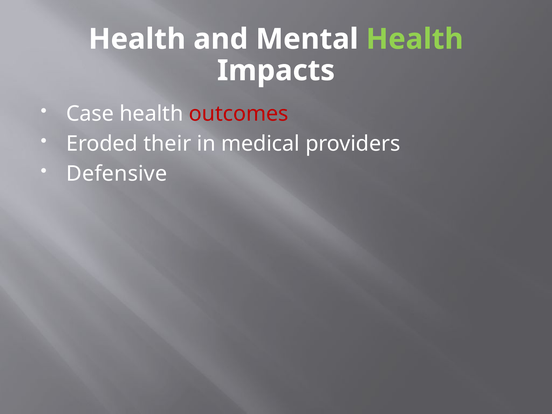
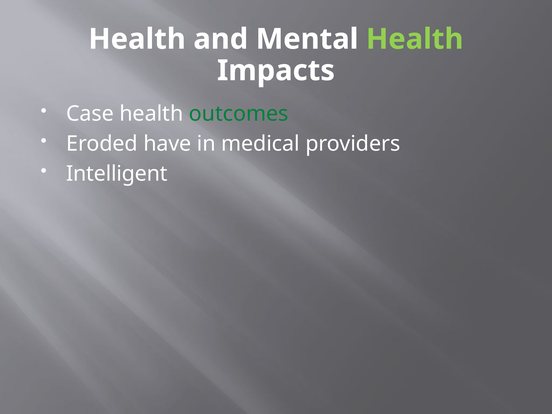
outcomes colour: red -> green
their: their -> have
Defensive: Defensive -> Intelligent
